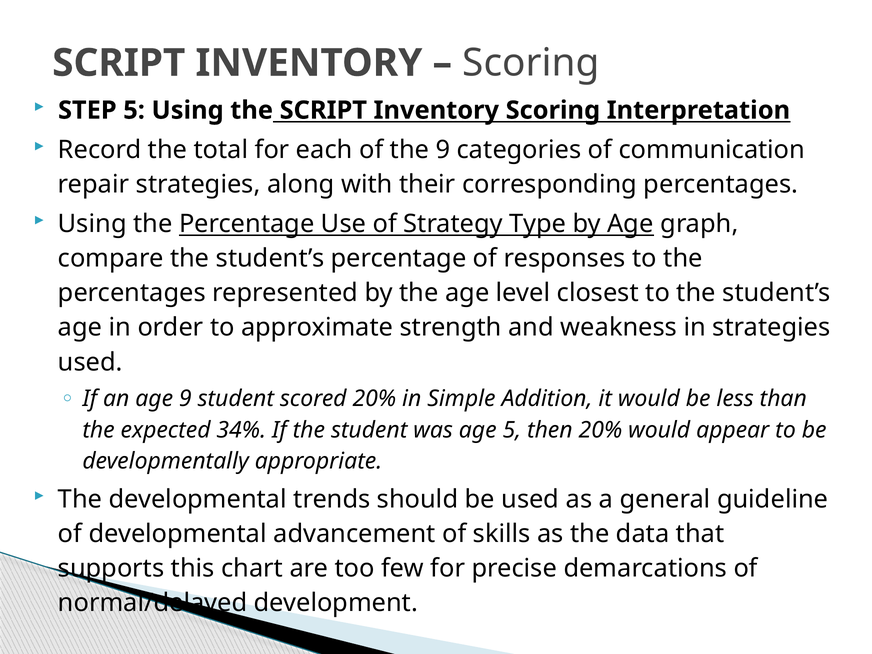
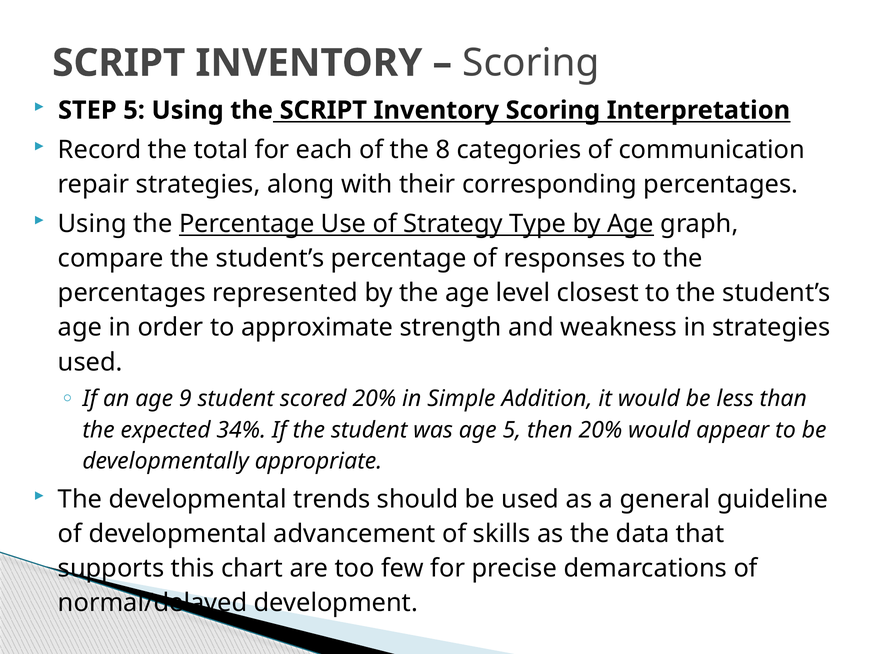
the 9: 9 -> 8
